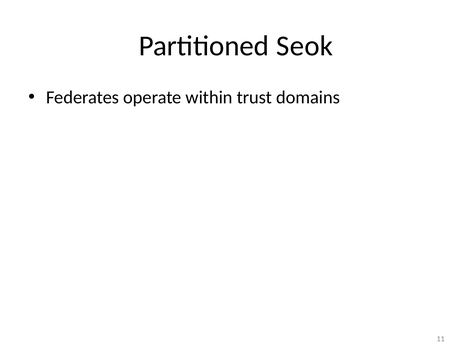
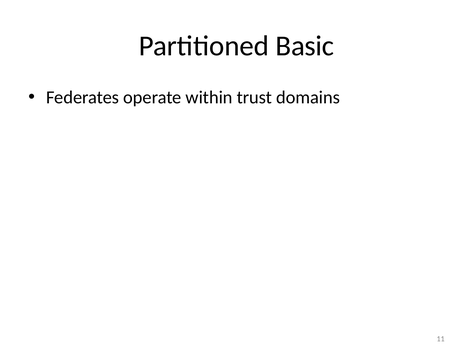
Seok: Seok -> Basic
